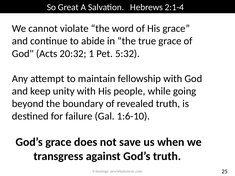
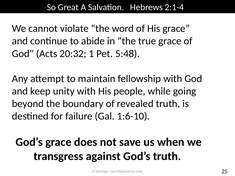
5:32: 5:32 -> 5:48
